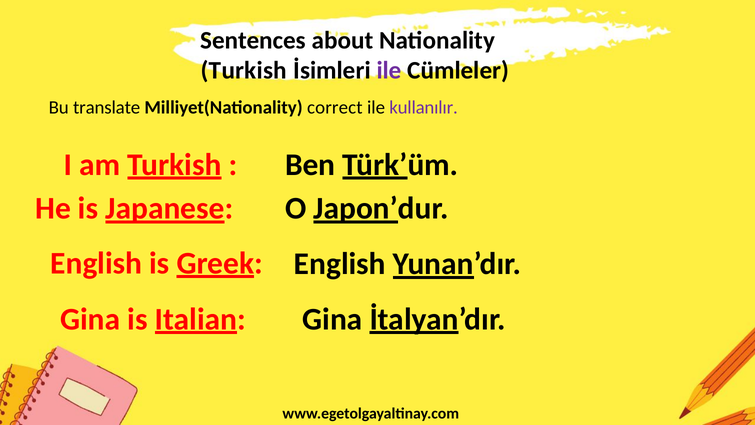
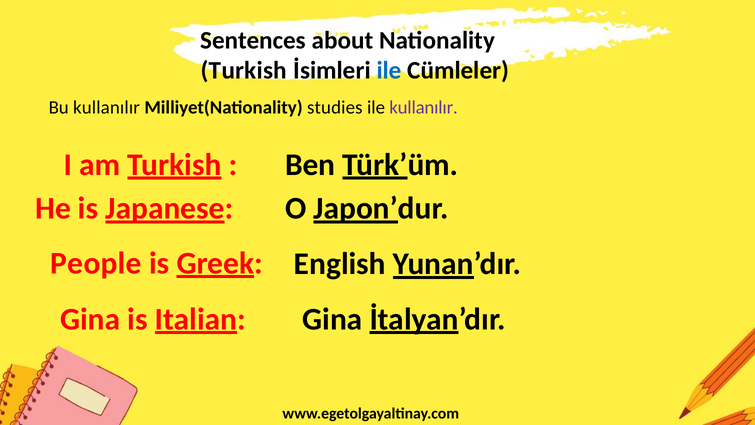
ile at (389, 71) colour: purple -> blue
Bu translate: translate -> kullanılır
correct: correct -> studies
English at (96, 263): English -> People
